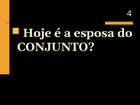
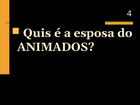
Hoje: Hoje -> Quis
CONJUNTO: CONJUNTO -> ANIMADOS
